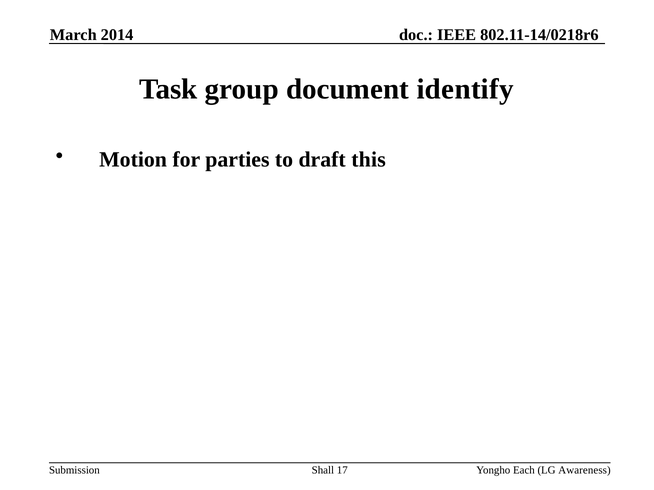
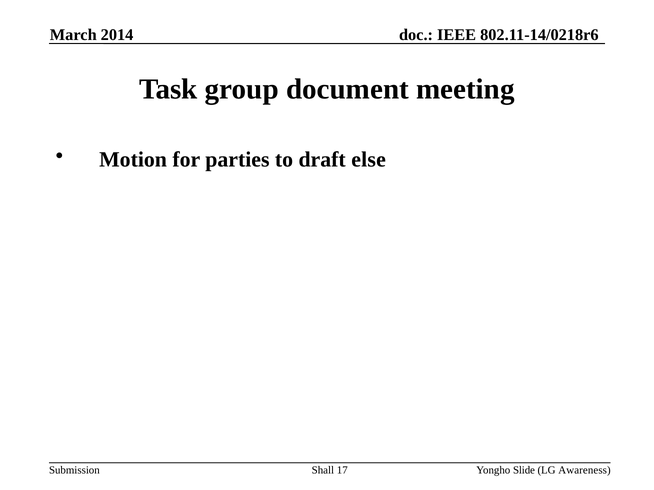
identify: identify -> meeting
this: this -> else
Each: Each -> Slide
